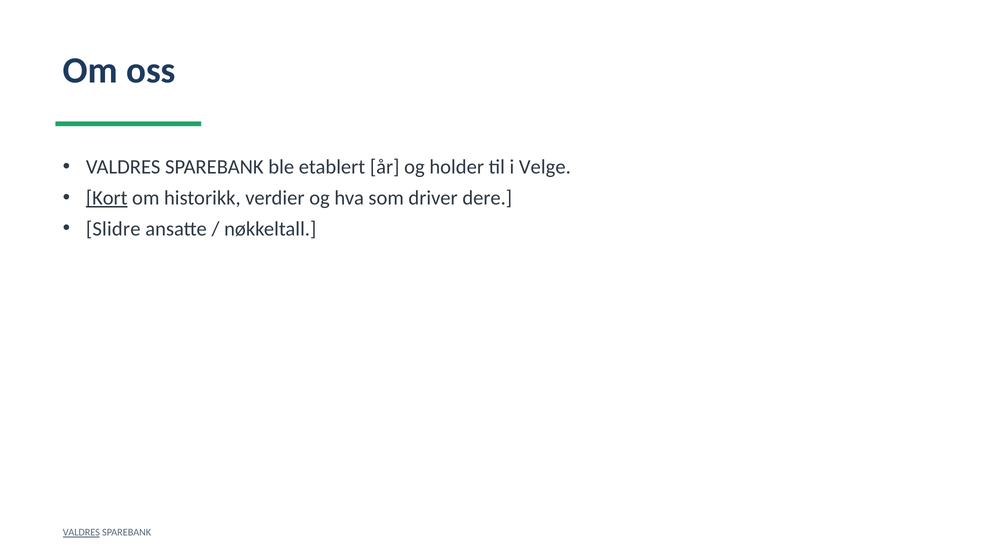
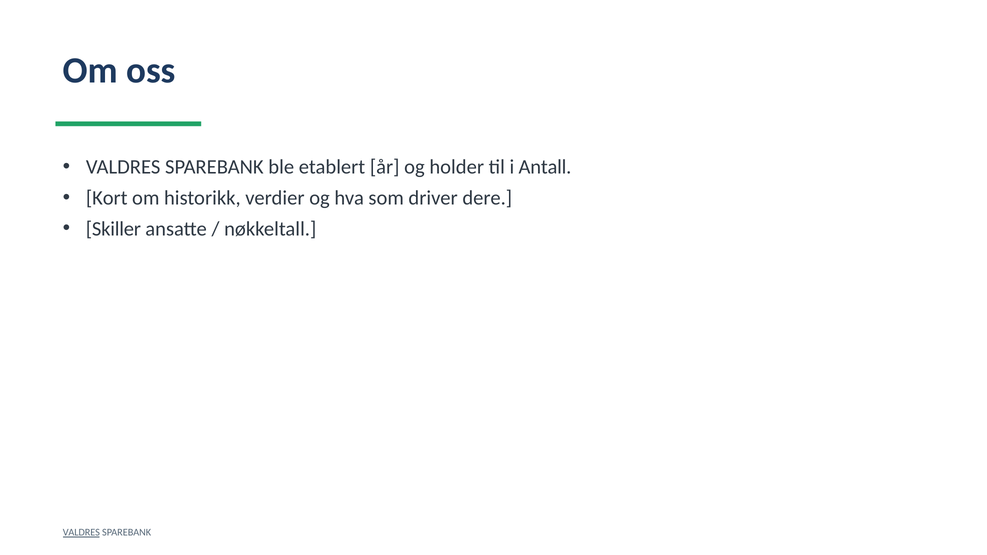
Velge: Velge -> Antall
Kort underline: present -> none
Slidre: Slidre -> Skiller
